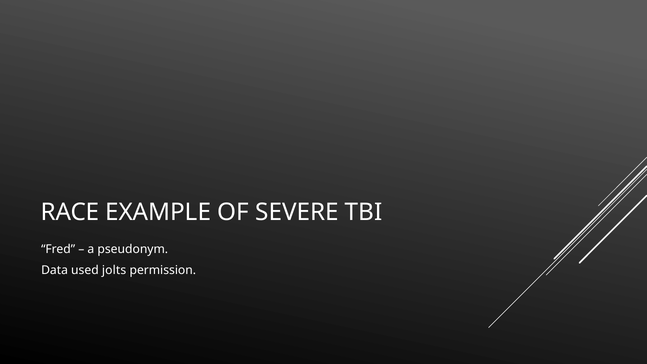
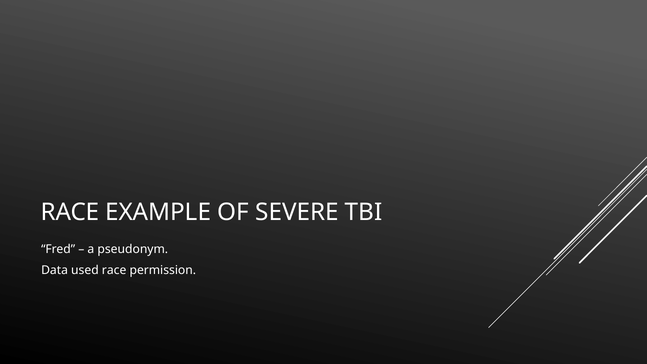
used jolts: jolts -> race
